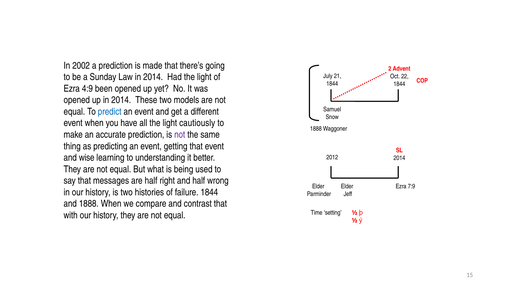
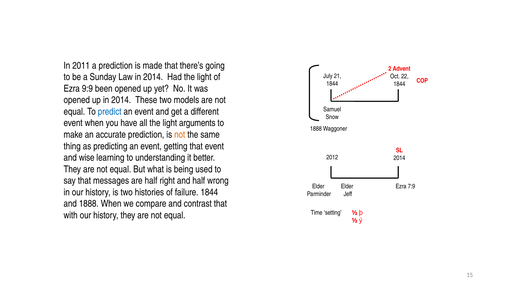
2002: 2002 -> 2011
4:9: 4:9 -> 9:9
cautiously: cautiously -> arguments
not at (180, 135) colour: purple -> orange
